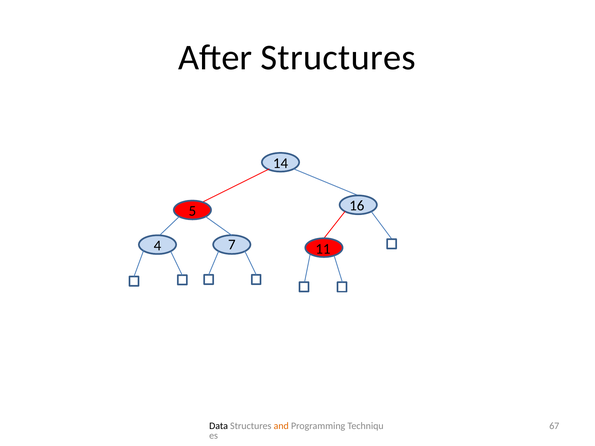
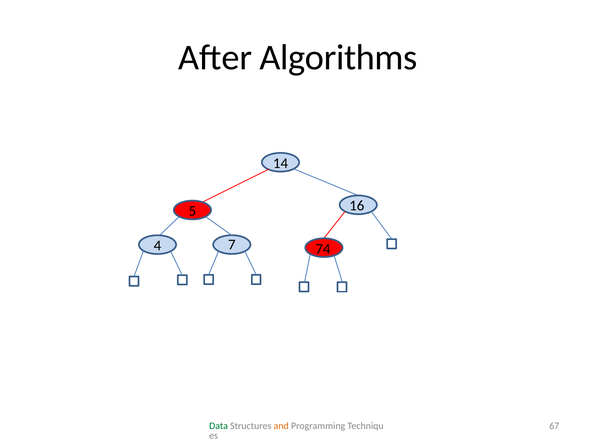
After Structures: Structures -> Algorithms
11: 11 -> 74
Data colour: black -> green
